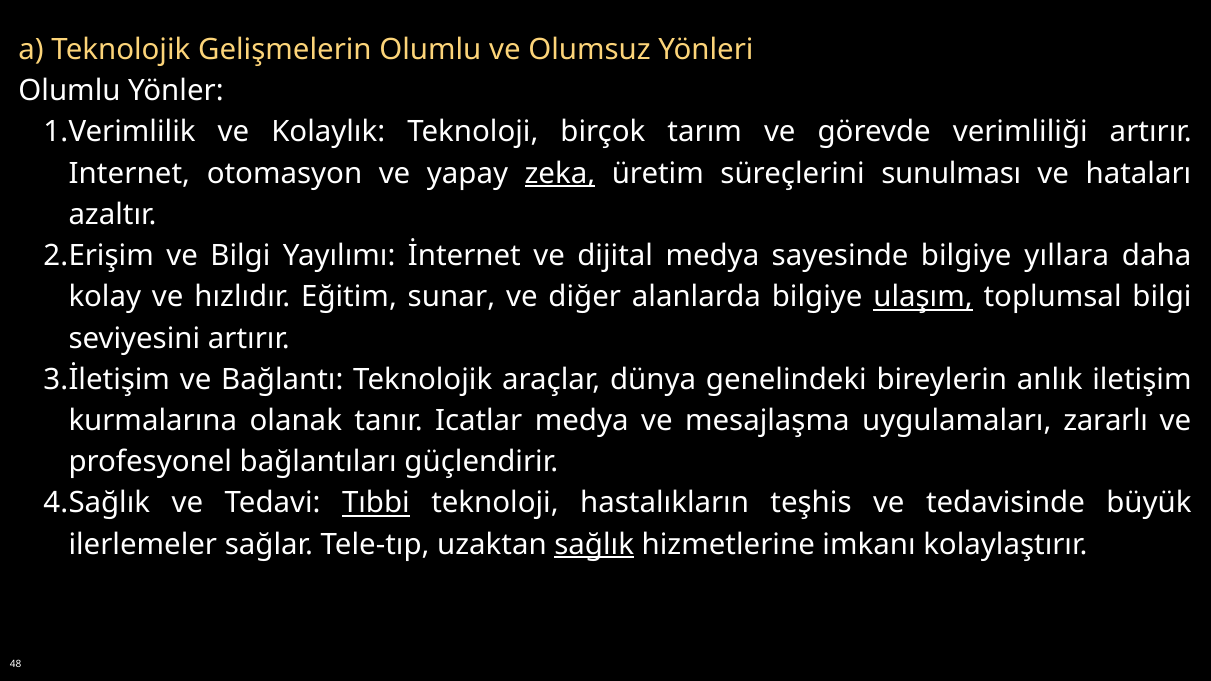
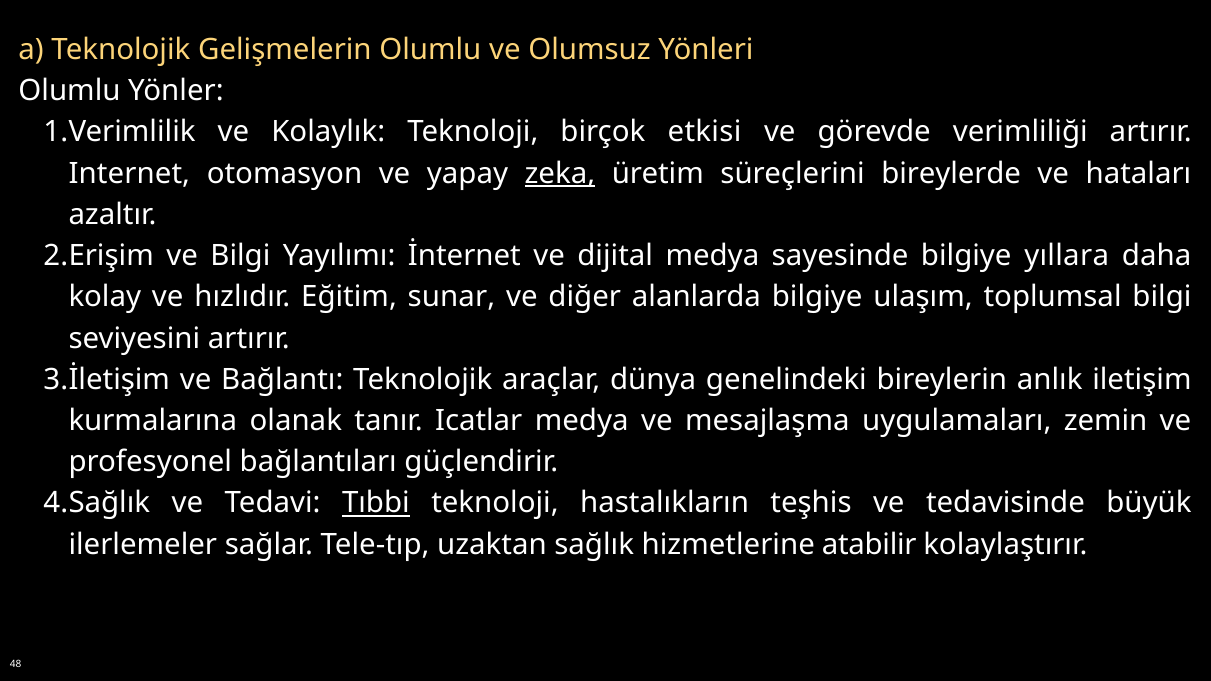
tarım: tarım -> etkisi
sunulması: sunulması -> bireylerde
ulaşım underline: present -> none
zararlı: zararlı -> zemin
sağlık underline: present -> none
imkanı: imkanı -> atabilir
